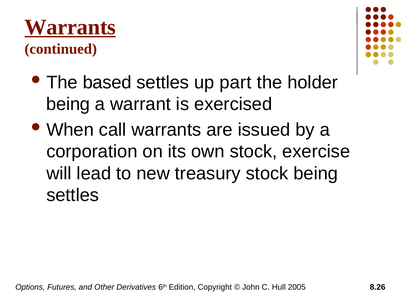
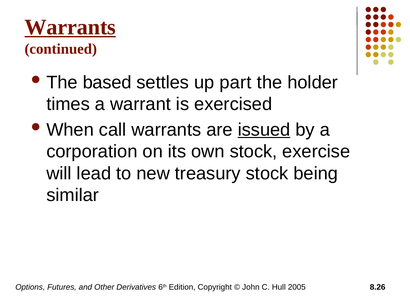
being at (68, 104): being -> times
issued underline: none -> present
settles at (73, 196): settles -> similar
